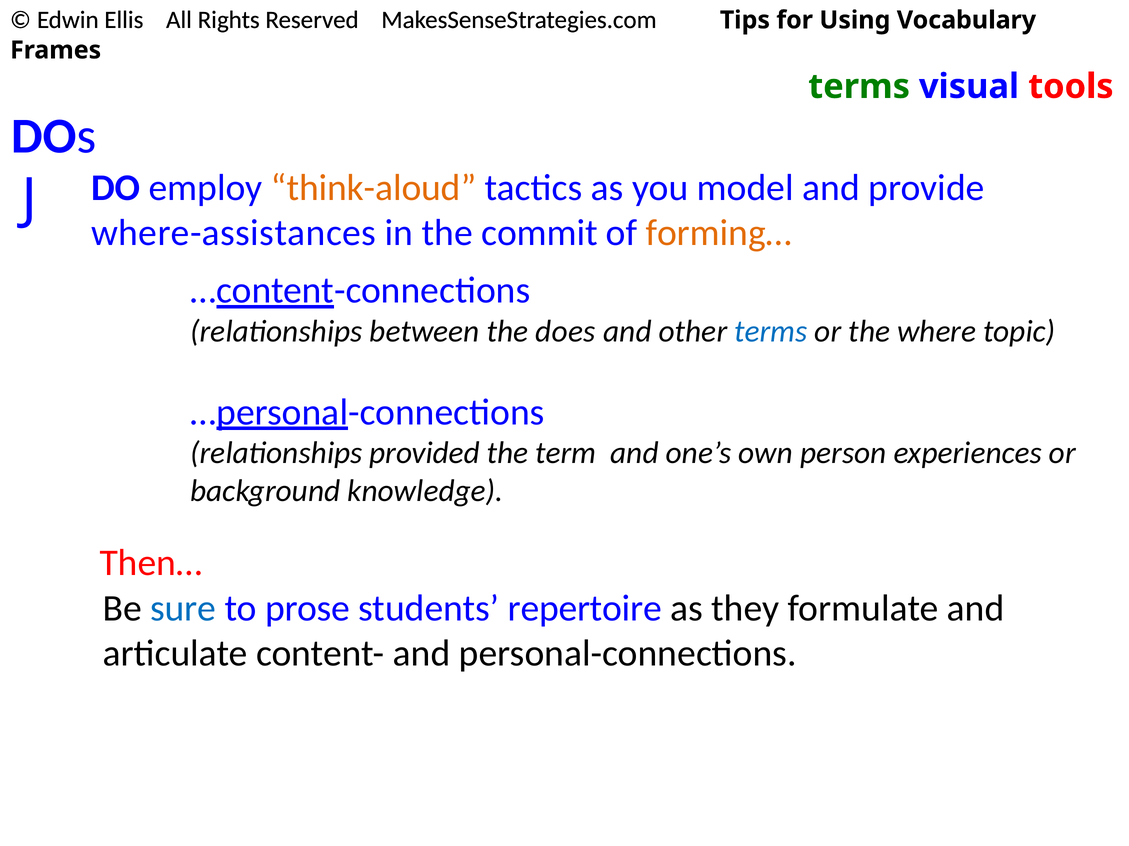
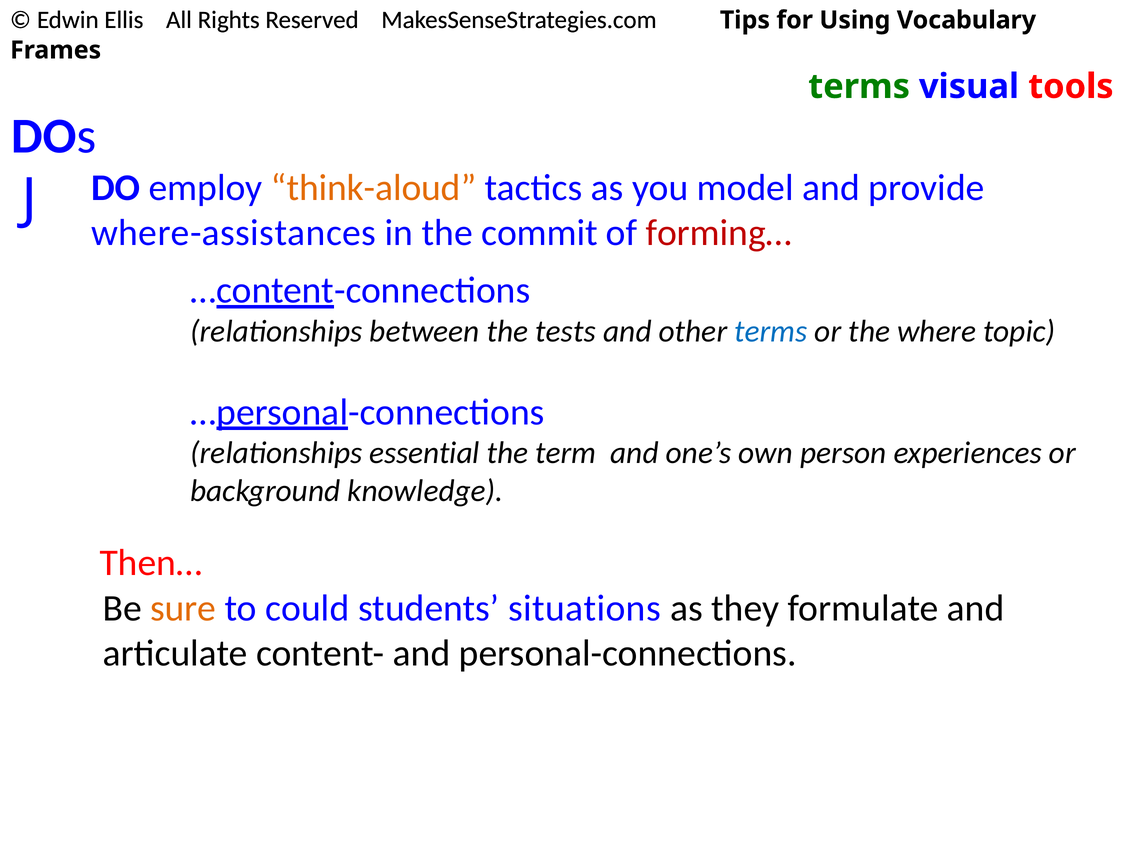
forming… colour: orange -> red
does: does -> tests
provided: provided -> essential
sure colour: blue -> orange
prose: prose -> could
repertoire: repertoire -> situations
